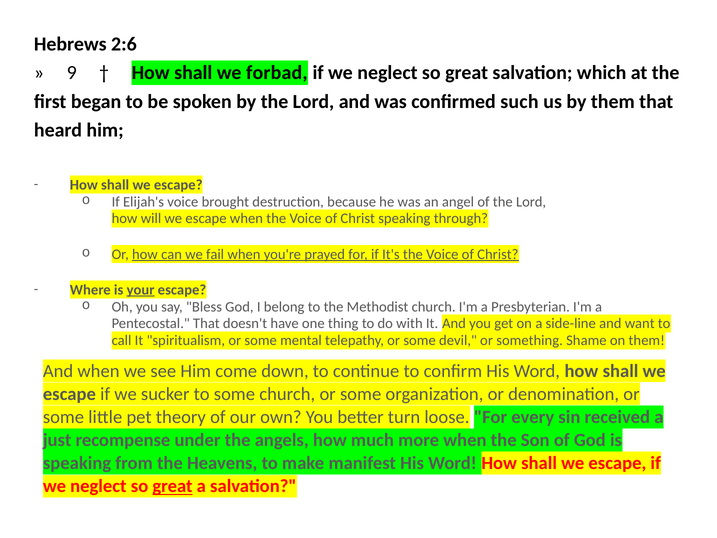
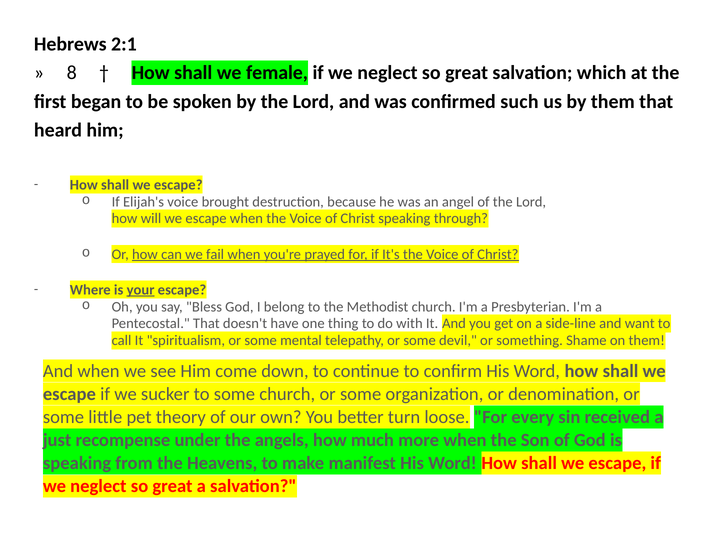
2:6: 2:6 -> 2:1
9: 9 -> 8
forbad: forbad -> female
great at (172, 486) underline: present -> none
